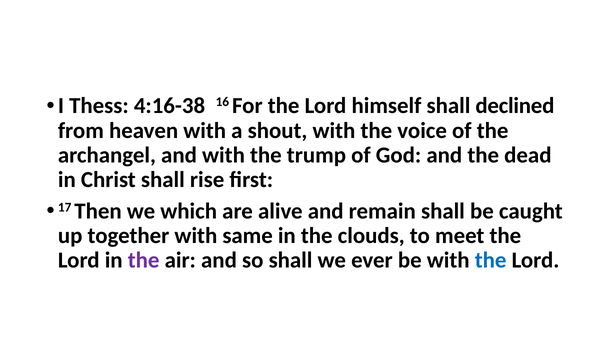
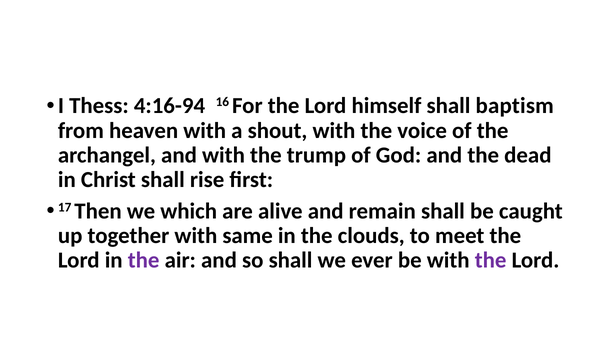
4:16-38: 4:16-38 -> 4:16-94
declined: declined -> baptism
the at (491, 260) colour: blue -> purple
